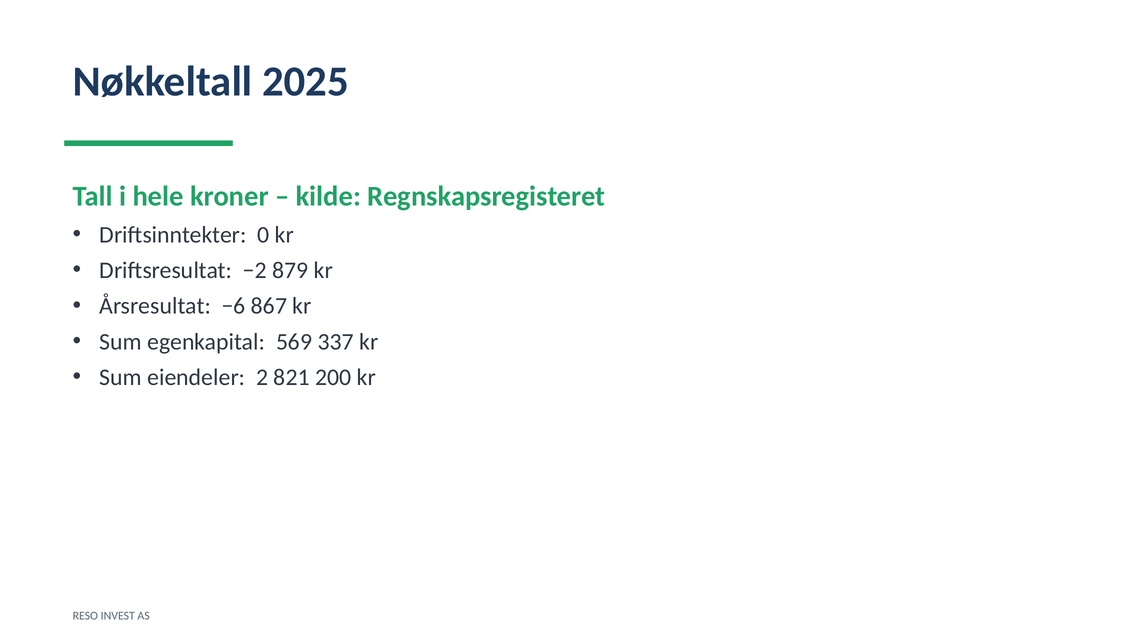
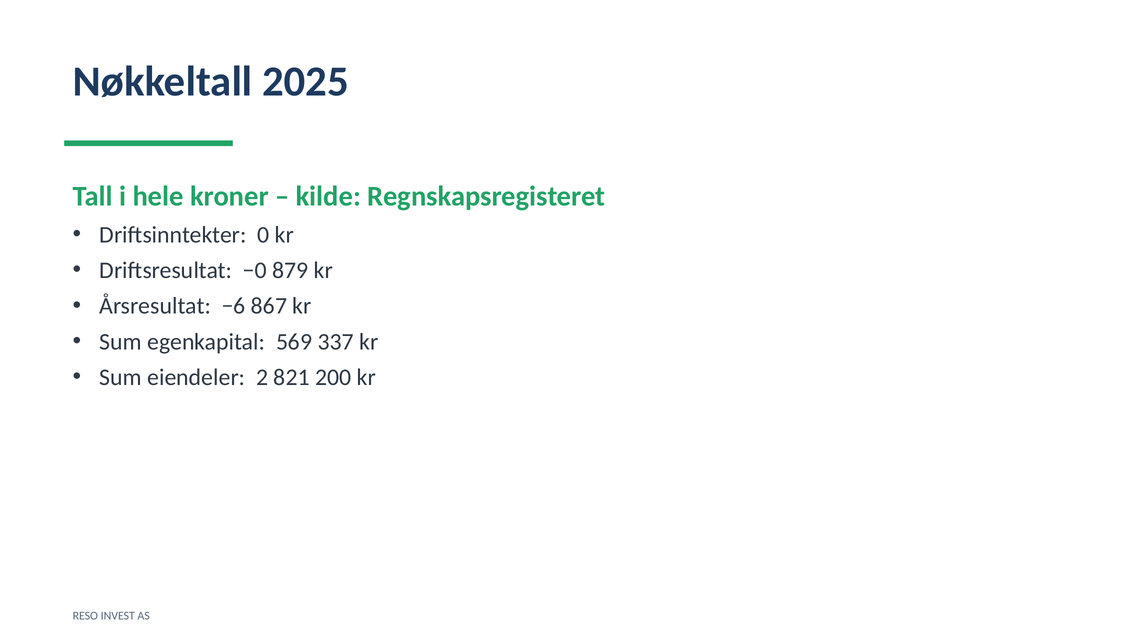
−2: −2 -> −0
